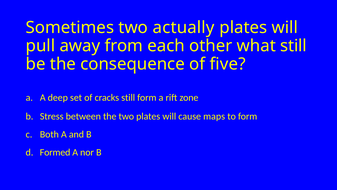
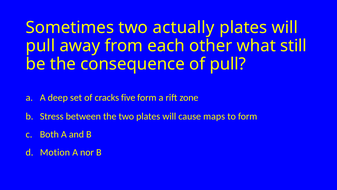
of five: five -> pull
cracks still: still -> five
Formed: Formed -> Motion
